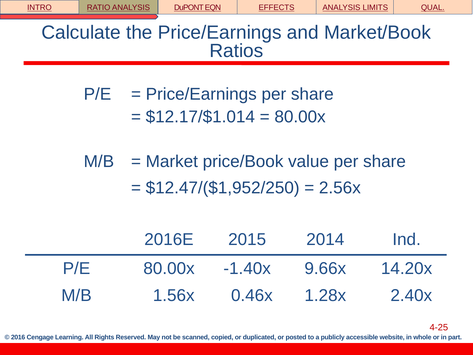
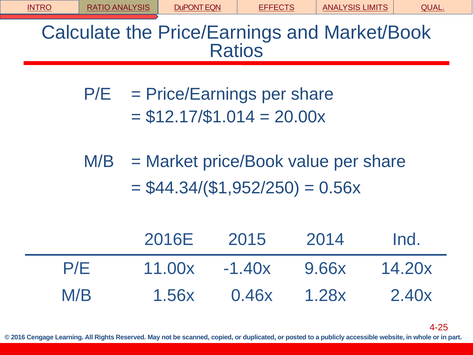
80.00x at (300, 117): 80.00x -> 20.00x
$12.47/($1,952/250: $12.47/($1,952/250 -> $44.34/($1,952/250
2.56x: 2.56x -> 0.56x
P/E 80.00x: 80.00x -> 11.00x
